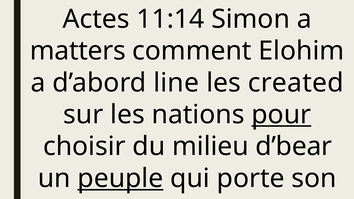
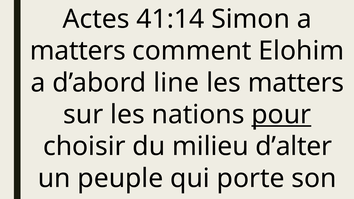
11:14: 11:14 -> 41:14
les created: created -> matters
d’bear: d’bear -> d’alter
peuple underline: present -> none
